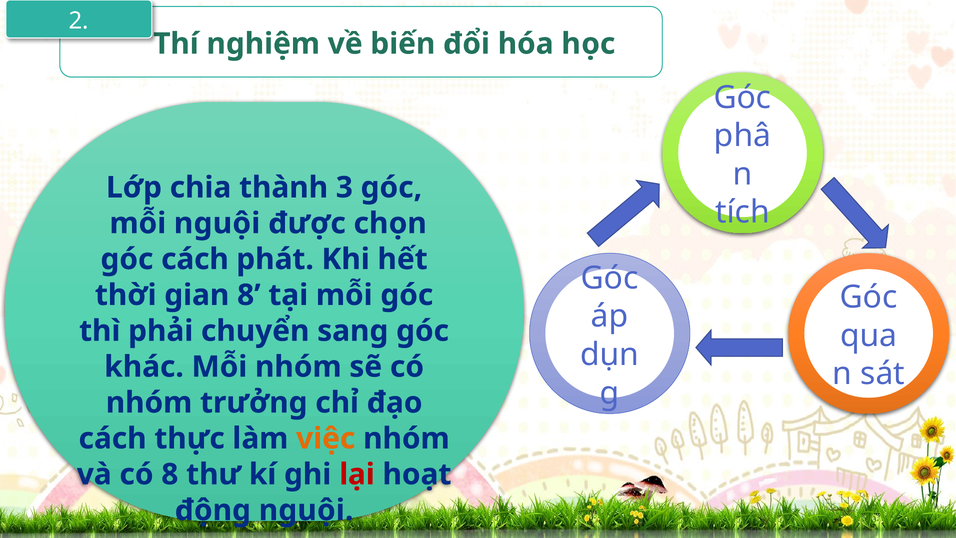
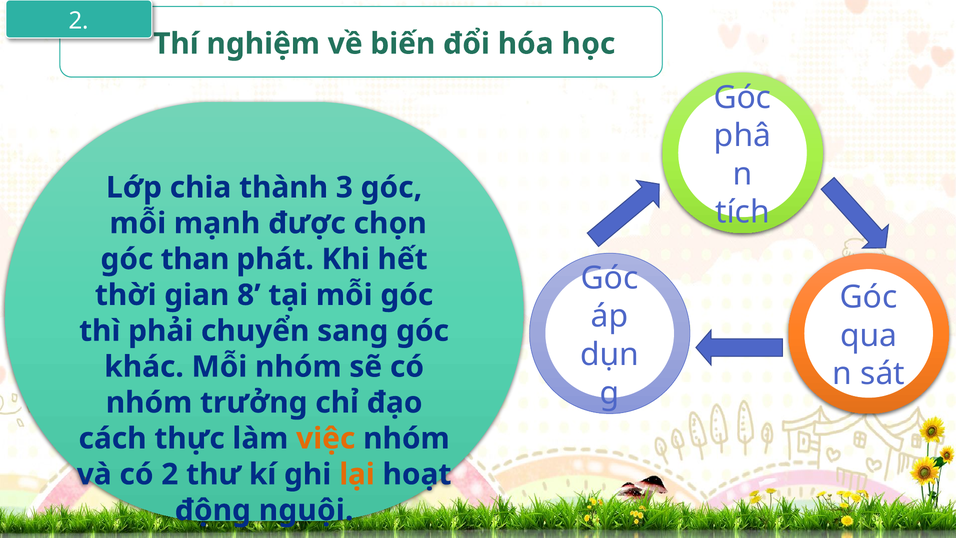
mỗi nguội: nguội -> mạnh
góc cách: cách -> than
có 8: 8 -> 2
lại colour: red -> orange
